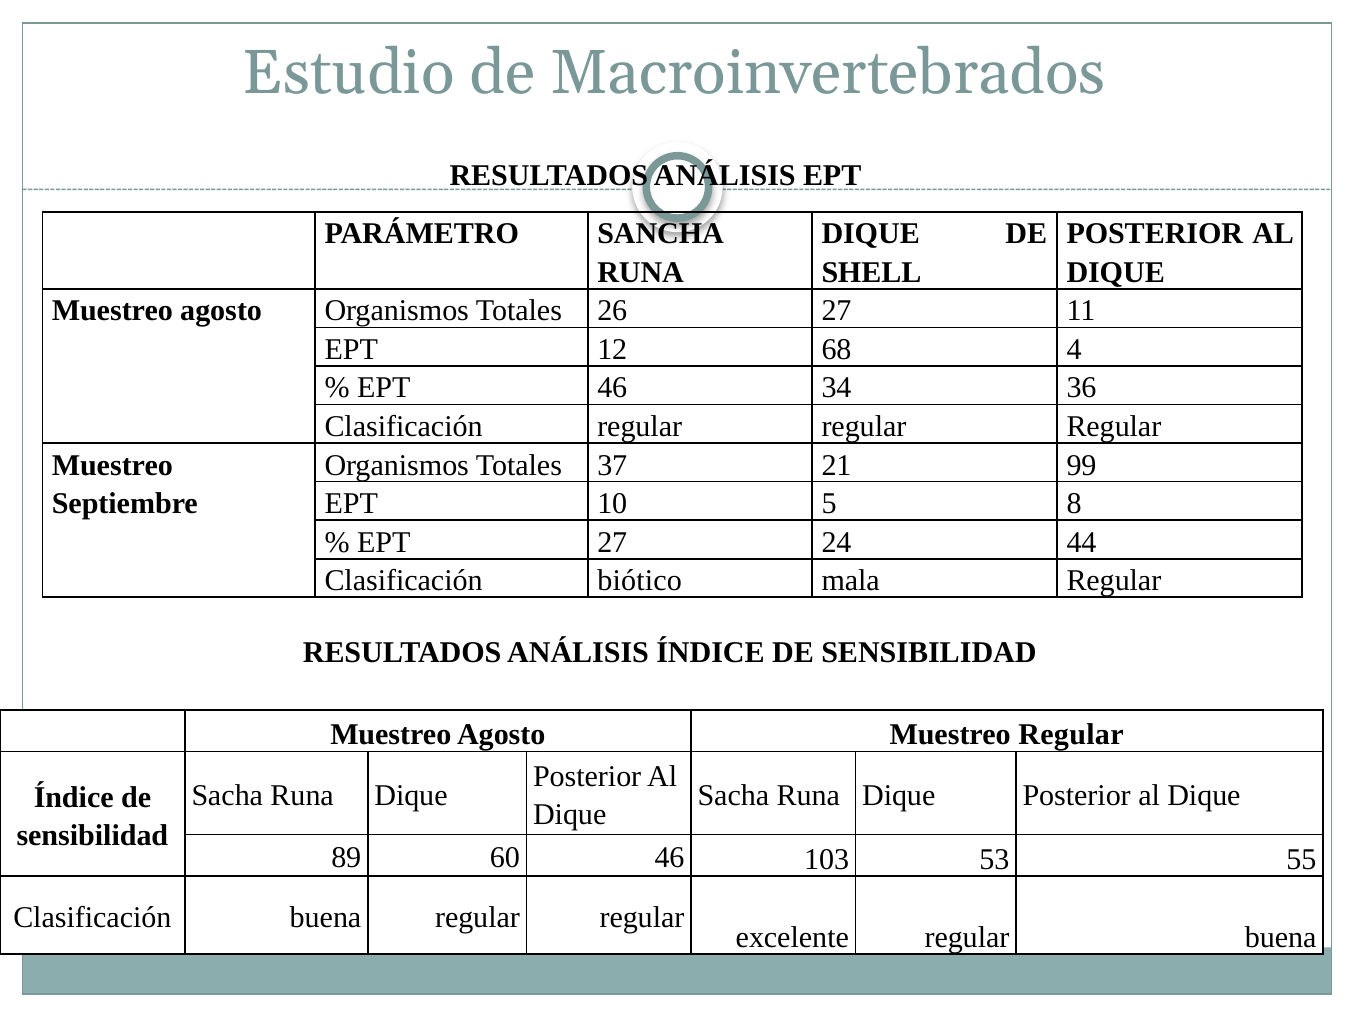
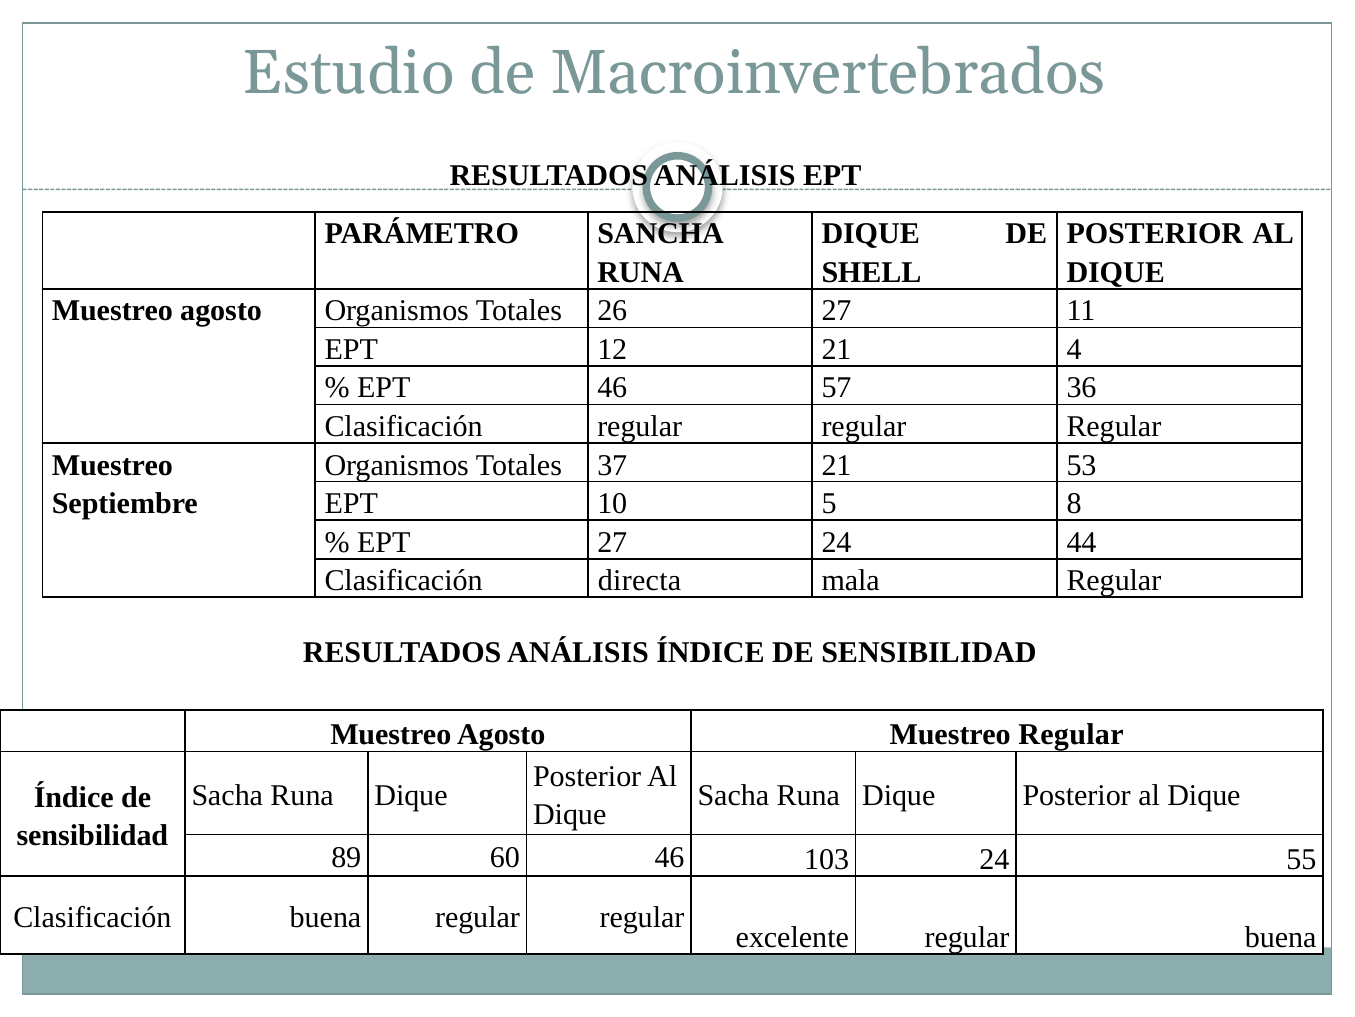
12 68: 68 -> 21
34: 34 -> 57
99: 99 -> 53
biótico: biótico -> directa
103 53: 53 -> 24
